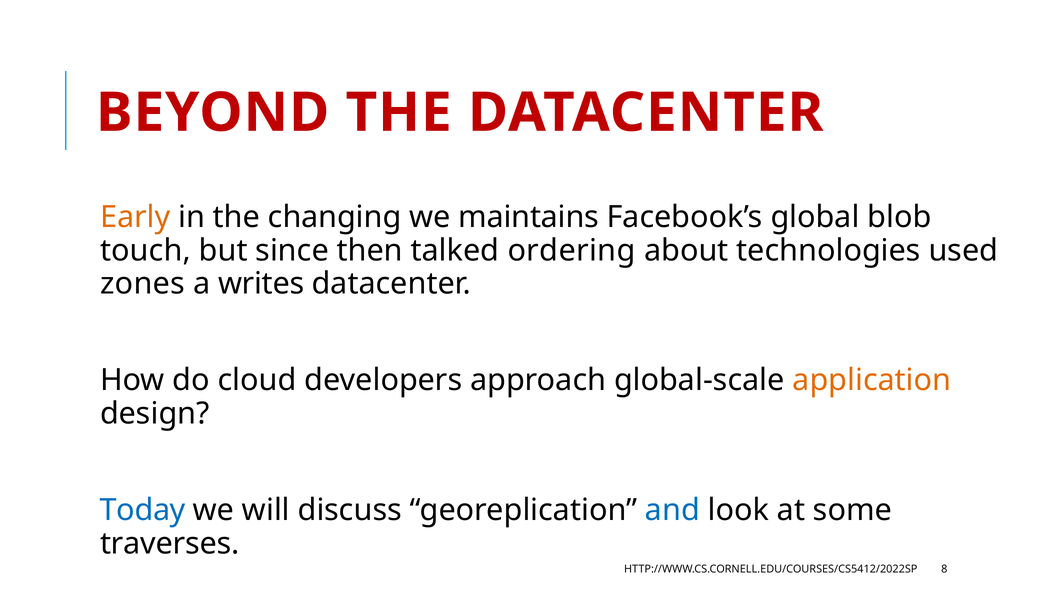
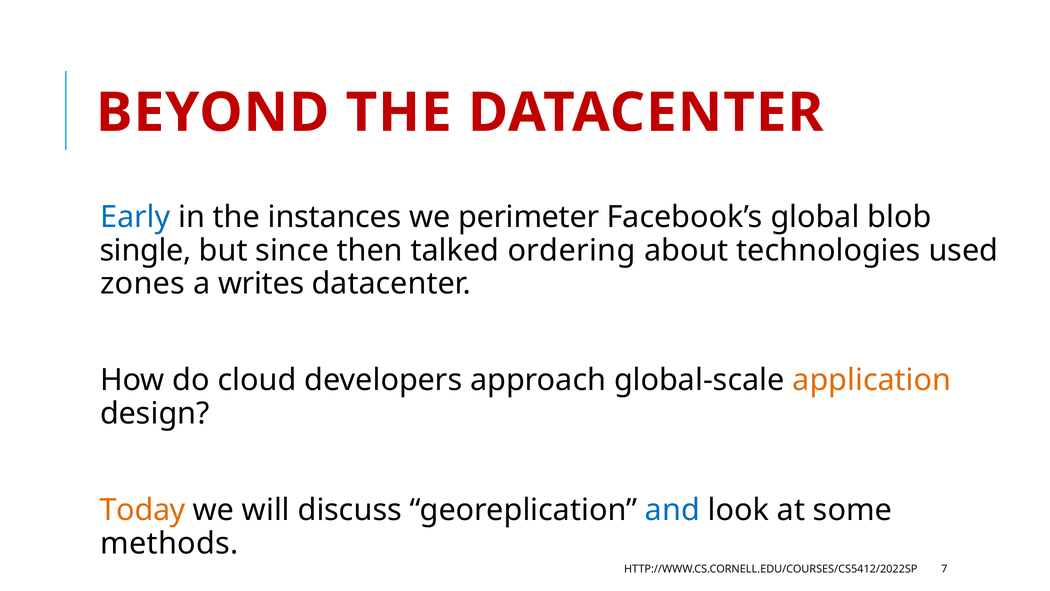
Early colour: orange -> blue
changing: changing -> instances
maintains: maintains -> perimeter
touch: touch -> single
Today colour: blue -> orange
traverses: traverses -> methods
8: 8 -> 7
